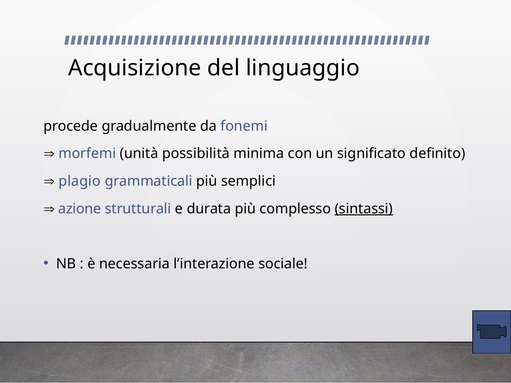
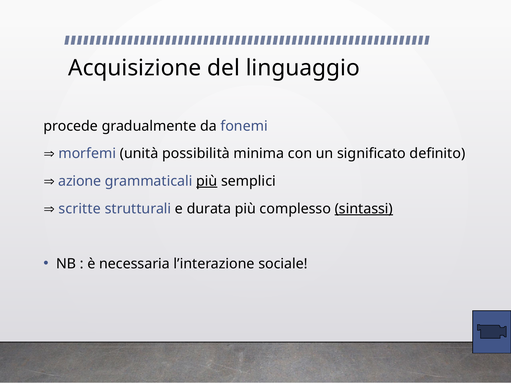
plagio: plagio -> azione
più at (207, 181) underline: none -> present
azione: azione -> scritte
